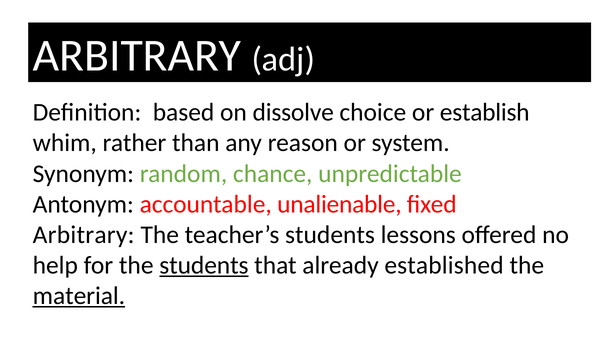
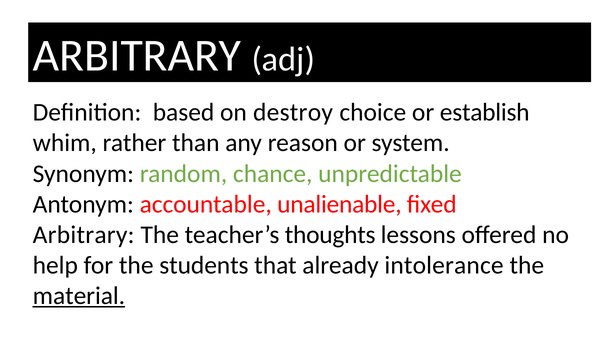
dissolve: dissolve -> destroy
teacher’s students: students -> thoughts
students at (204, 266) underline: present -> none
established: established -> intolerance
